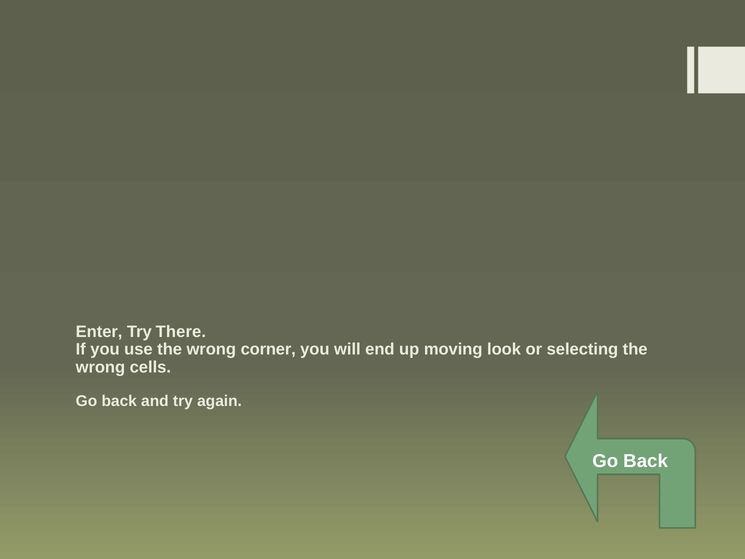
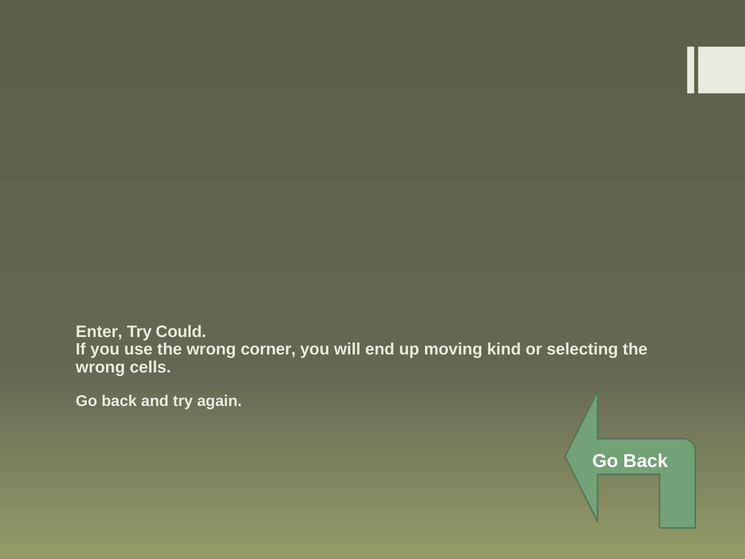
There: There -> Could
look: look -> kind
